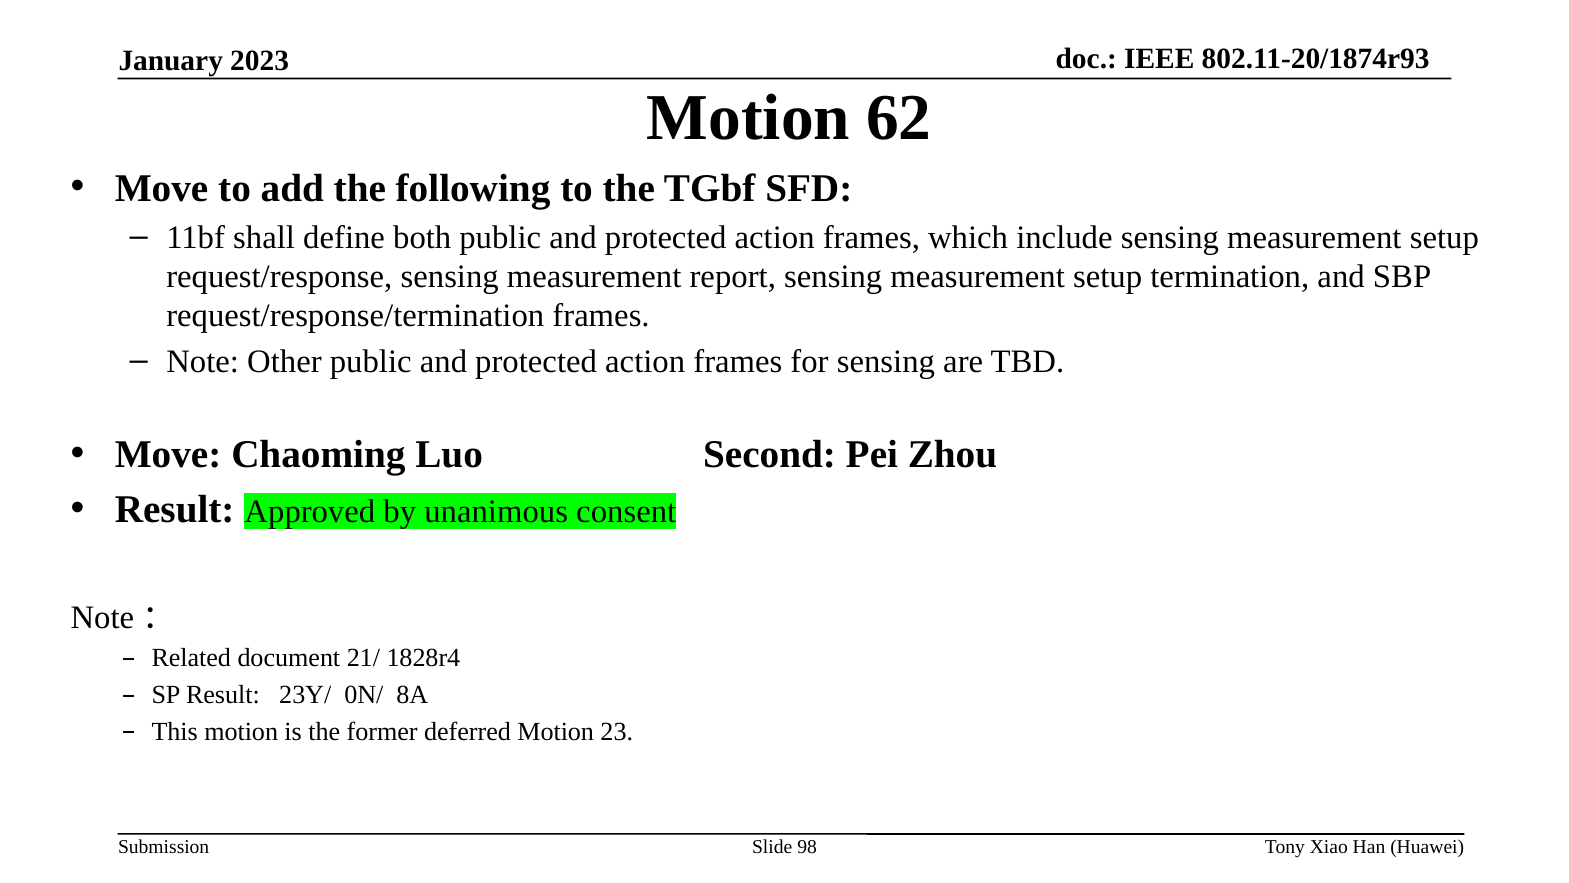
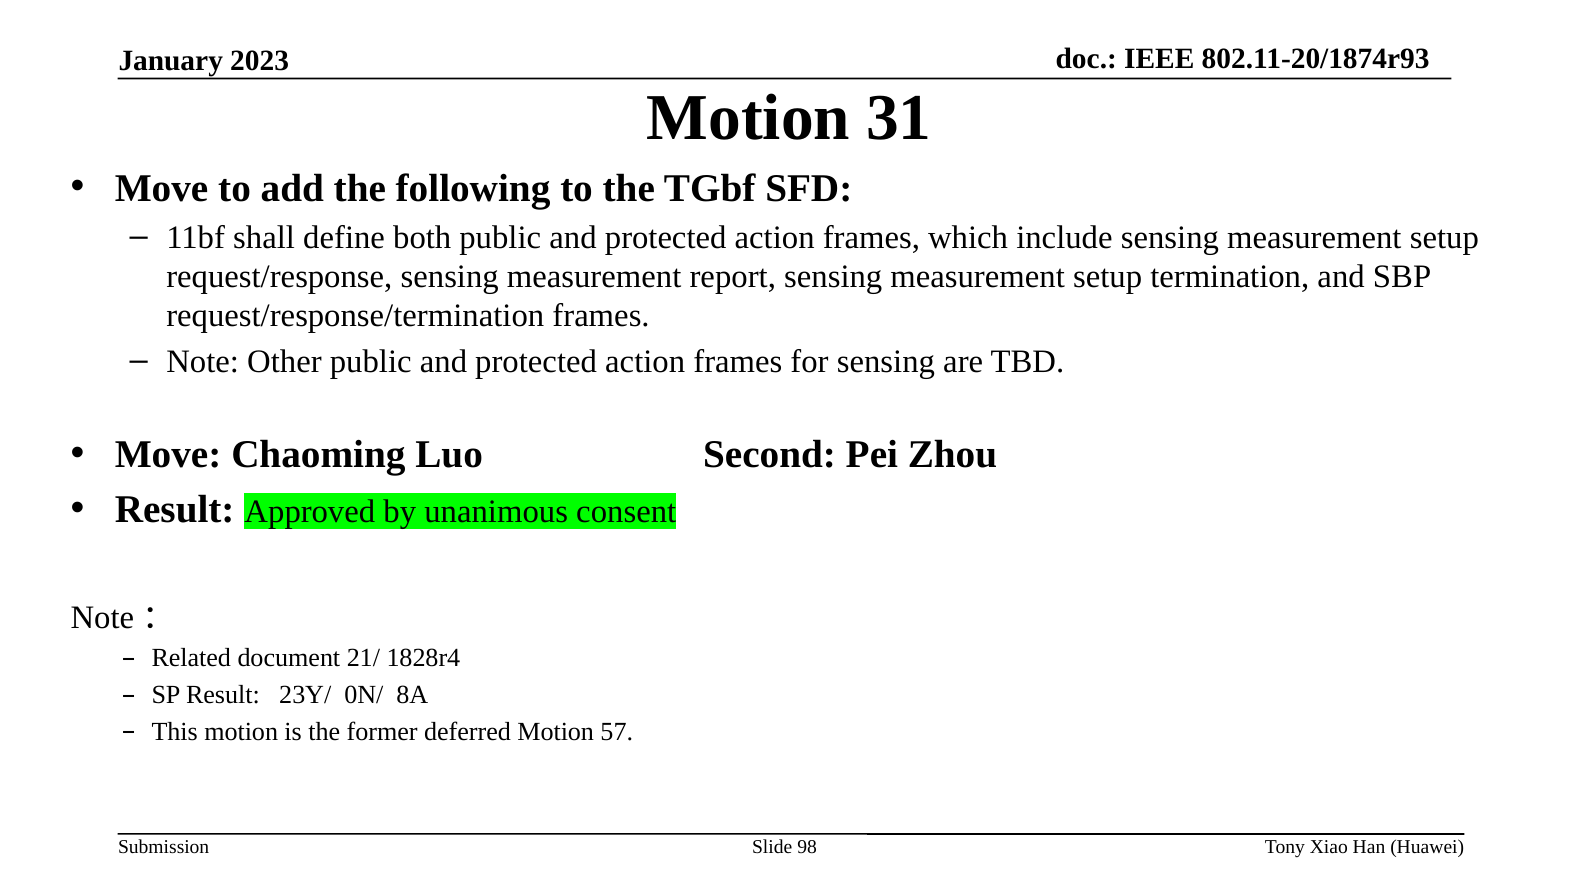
62: 62 -> 31
23: 23 -> 57
